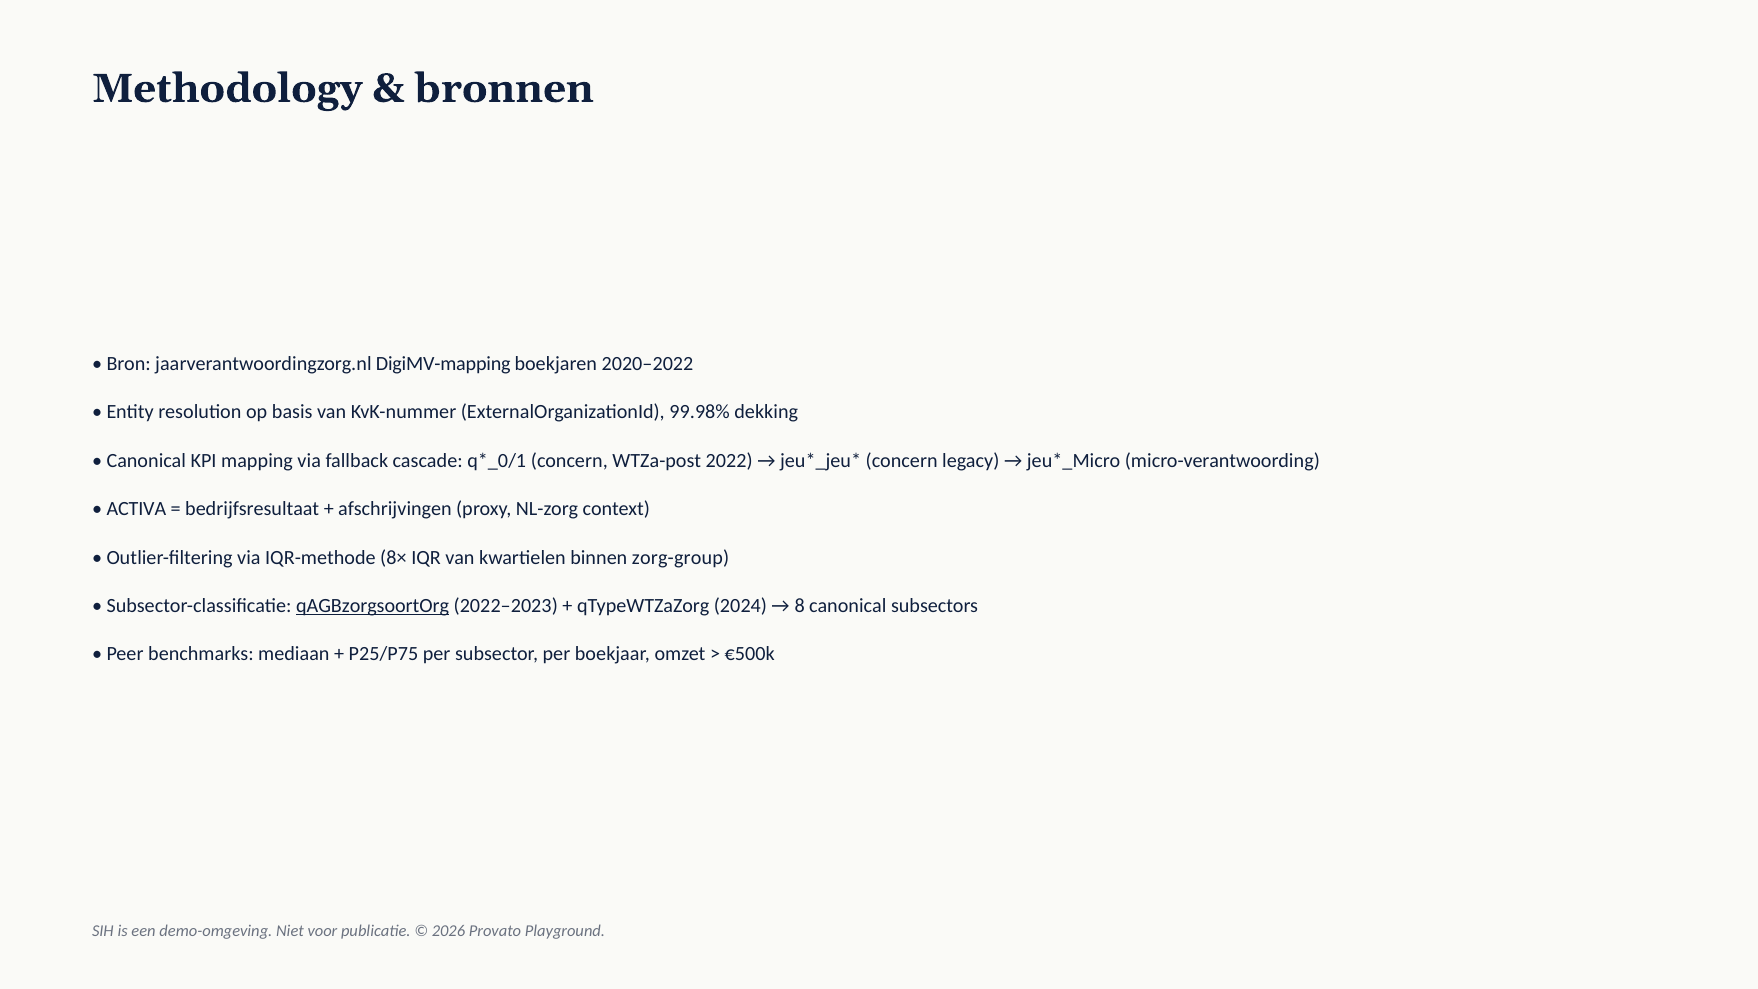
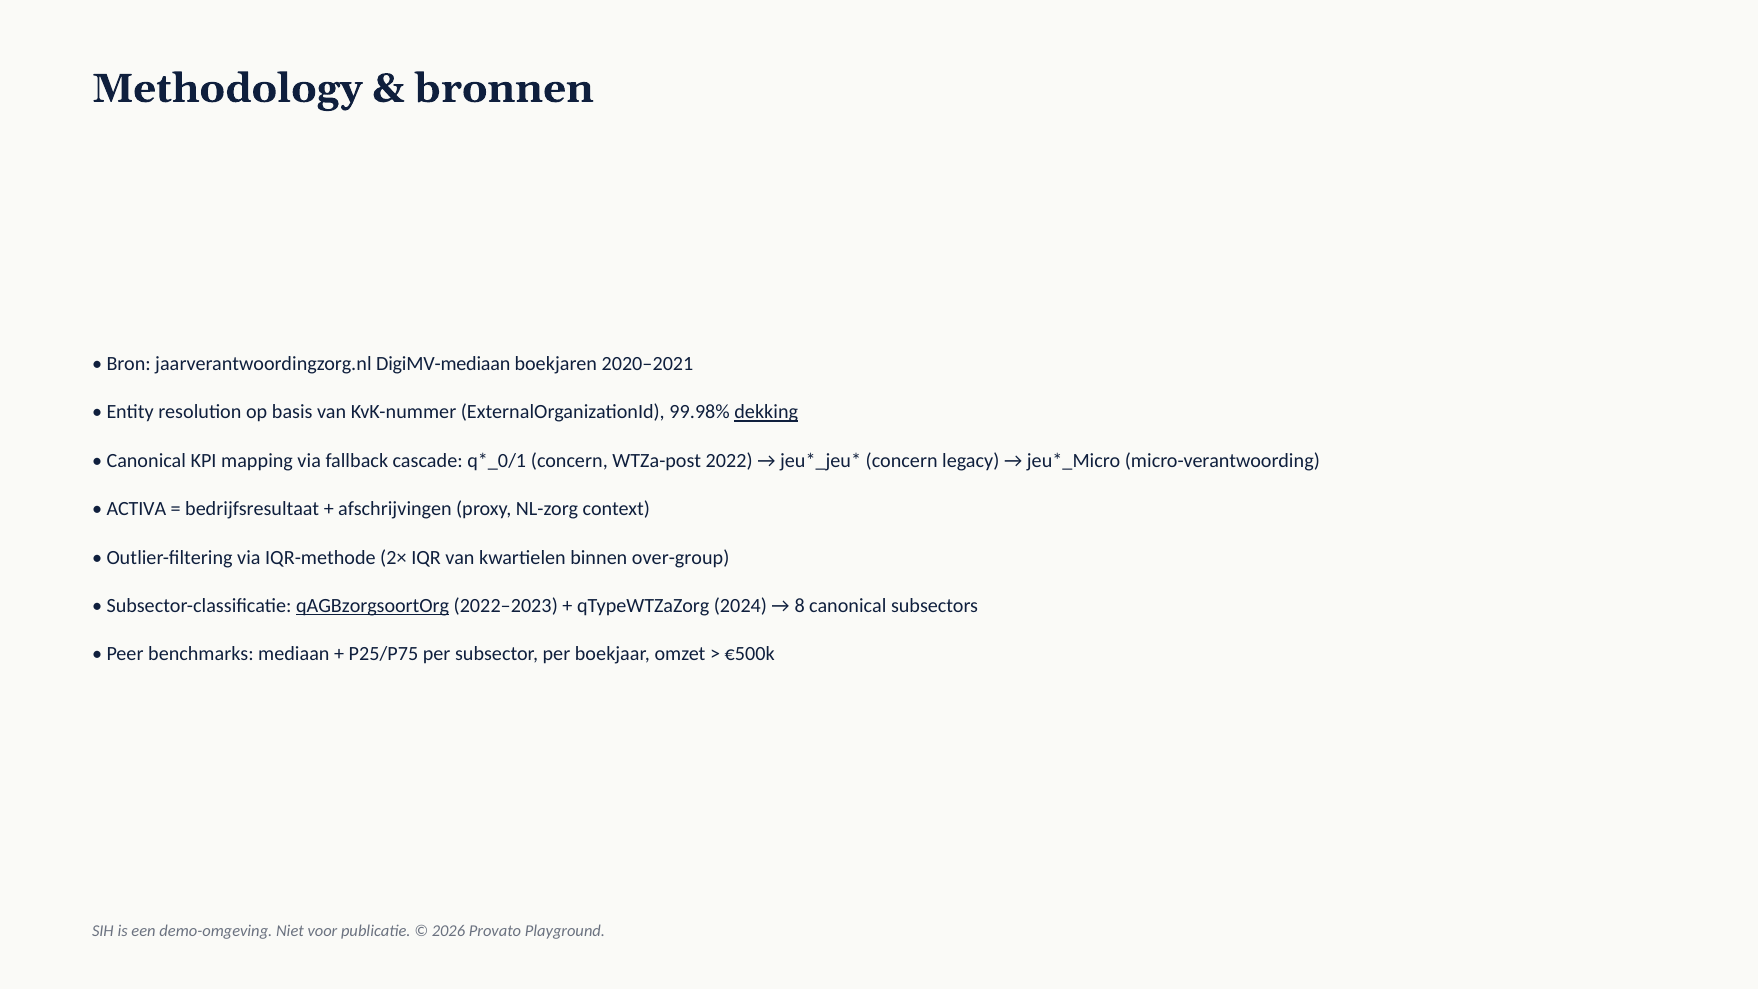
DigiMV-mapping: DigiMV-mapping -> DigiMV-mediaan
2020–2022: 2020–2022 -> 2020–2021
dekking underline: none -> present
8×: 8× -> 2×
zorg-group: zorg-group -> over-group
